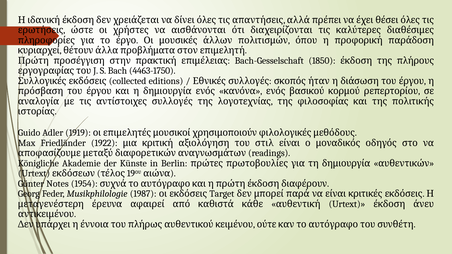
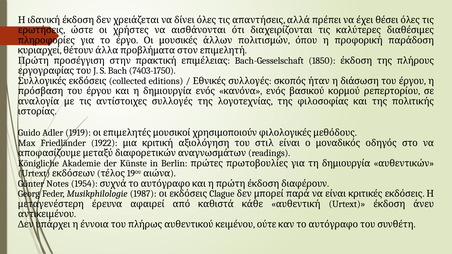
4463-1750: 4463-1750 -> 7403-1750
Target: Target -> Clague
